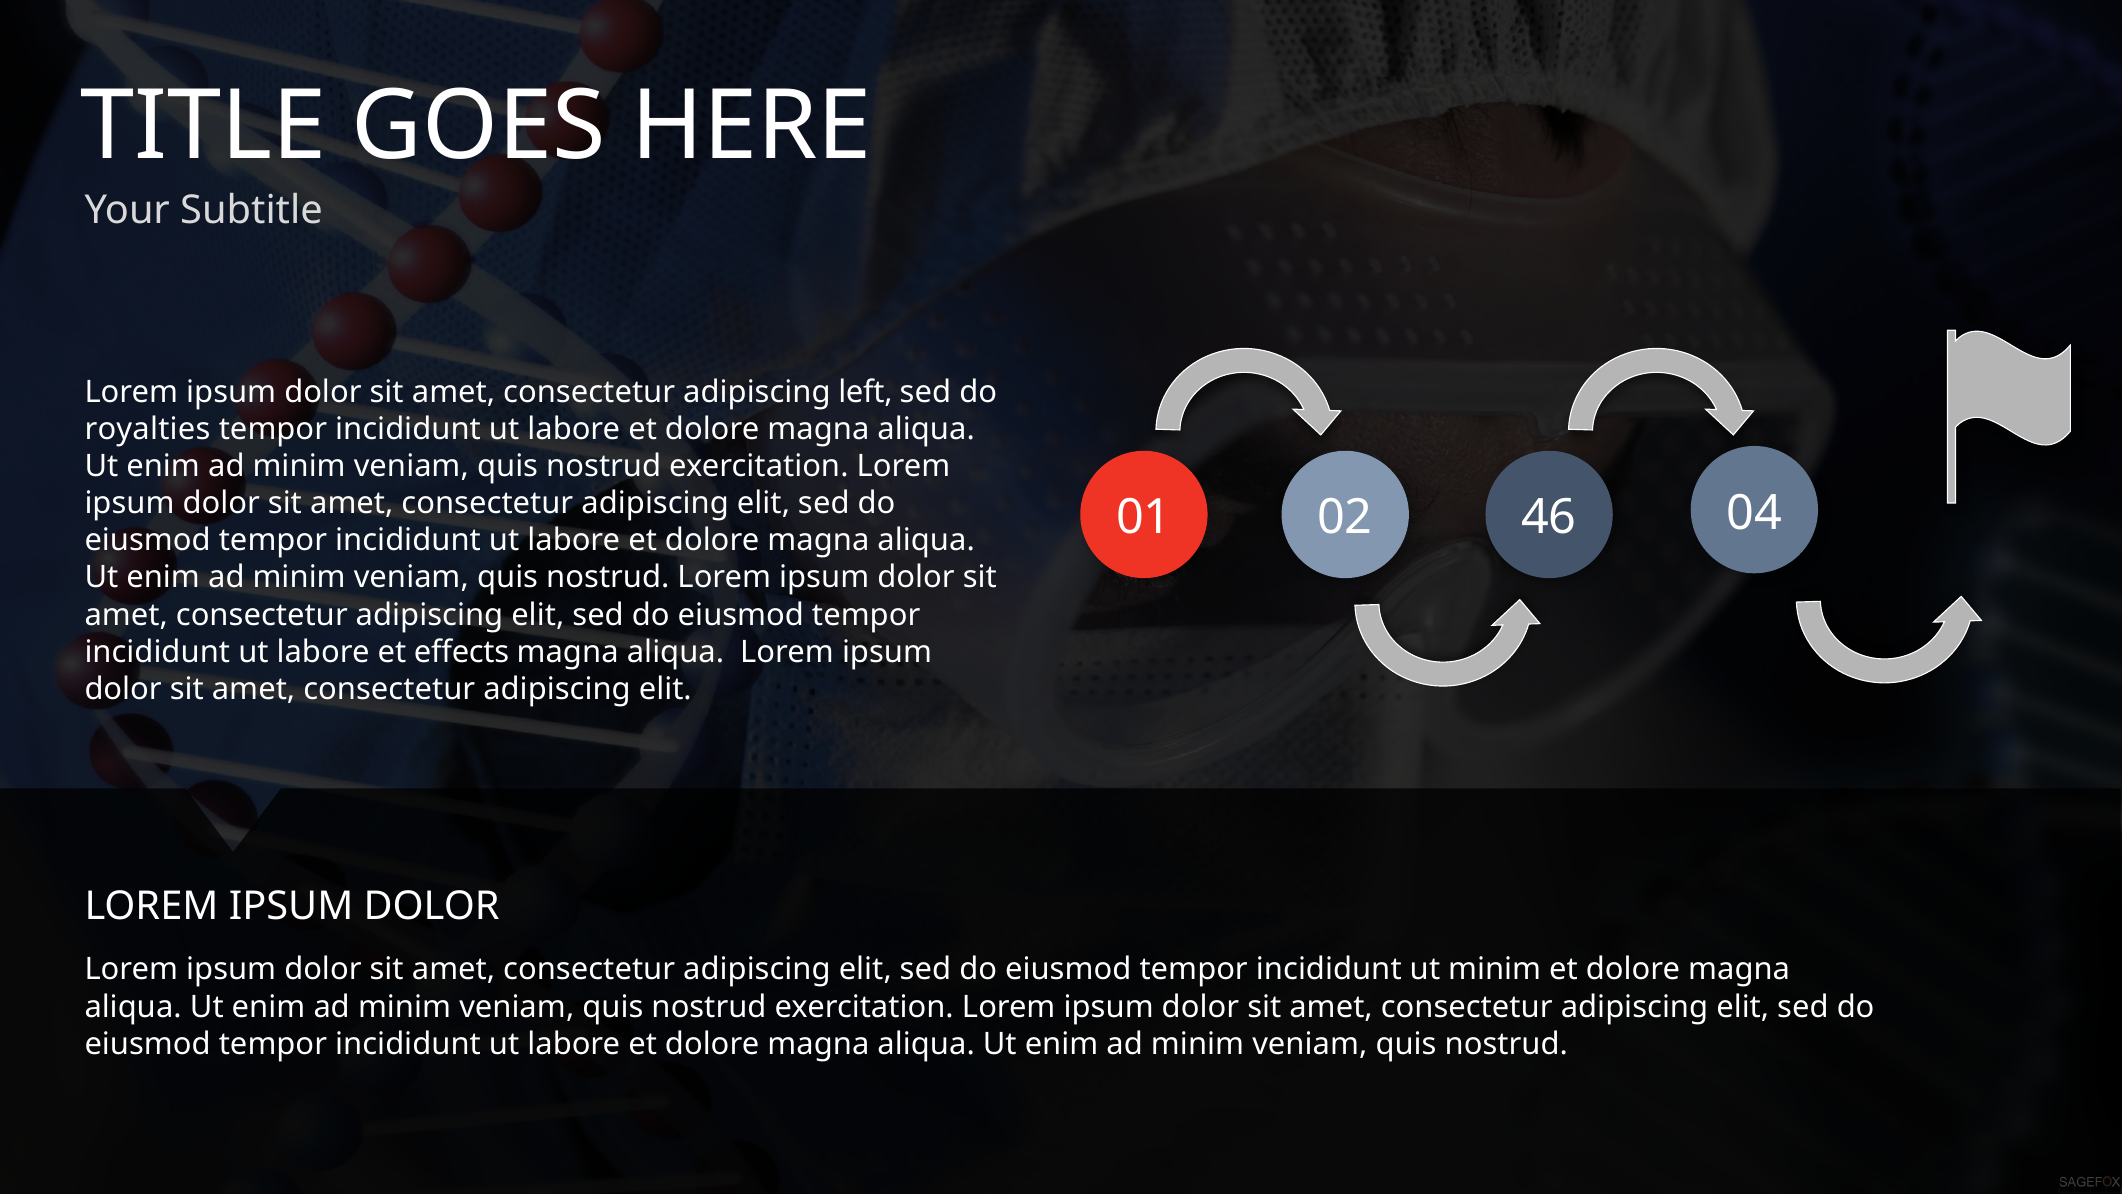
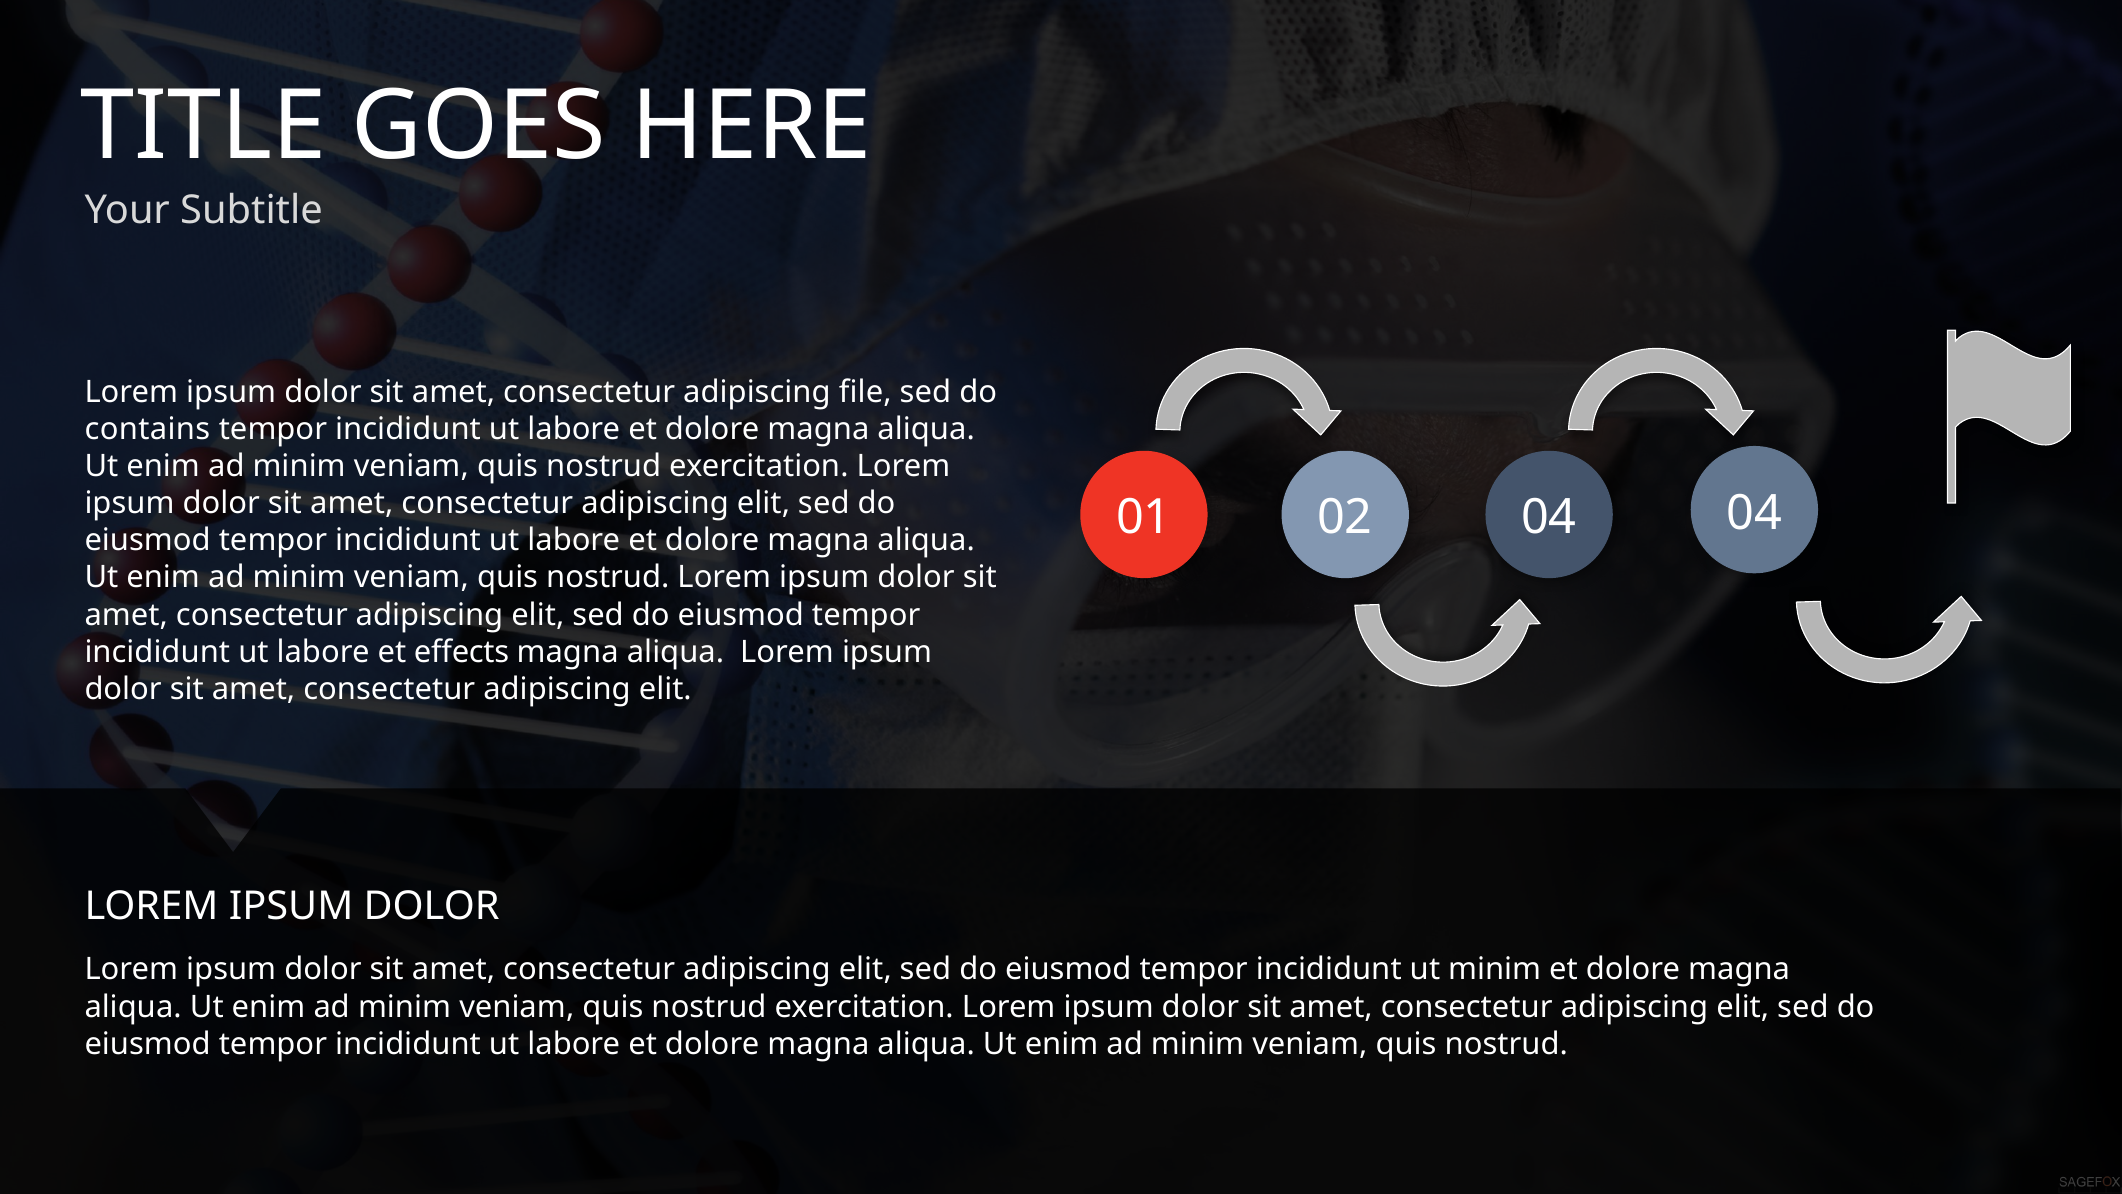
left: left -> file
royalties: royalties -> contains
02 46: 46 -> 04
